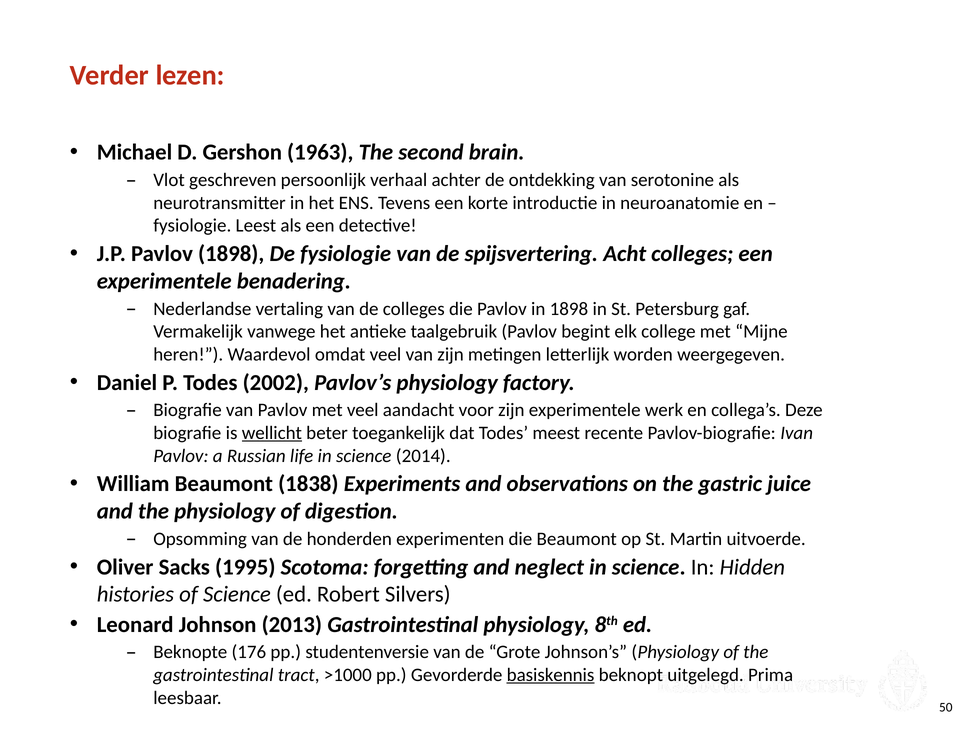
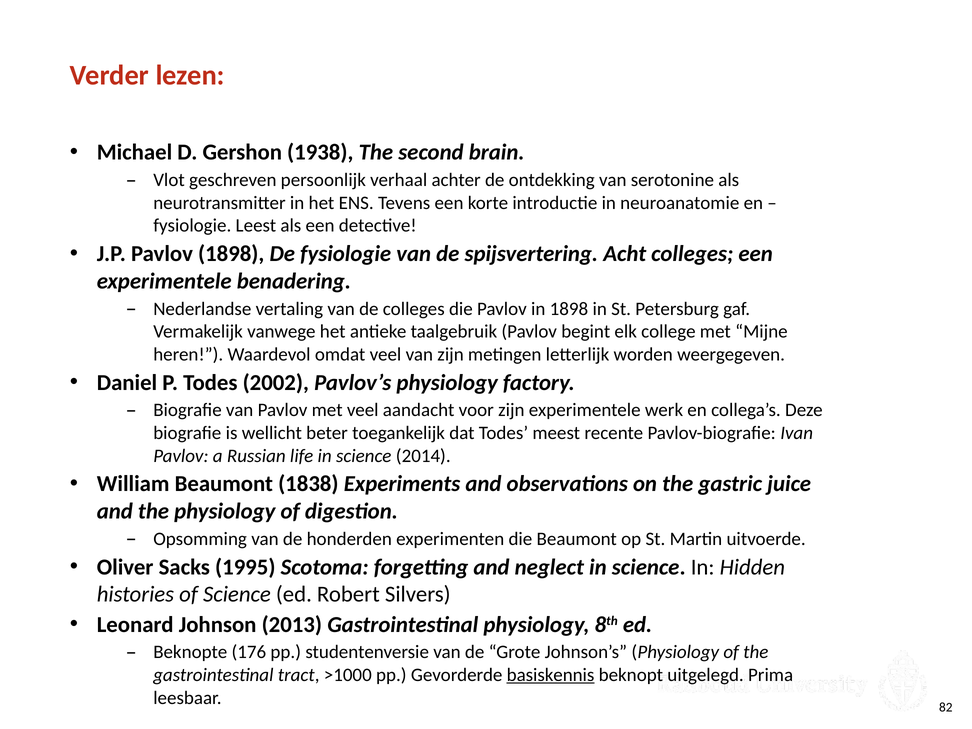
1963: 1963 -> 1938
wellicht underline: present -> none
50: 50 -> 82
